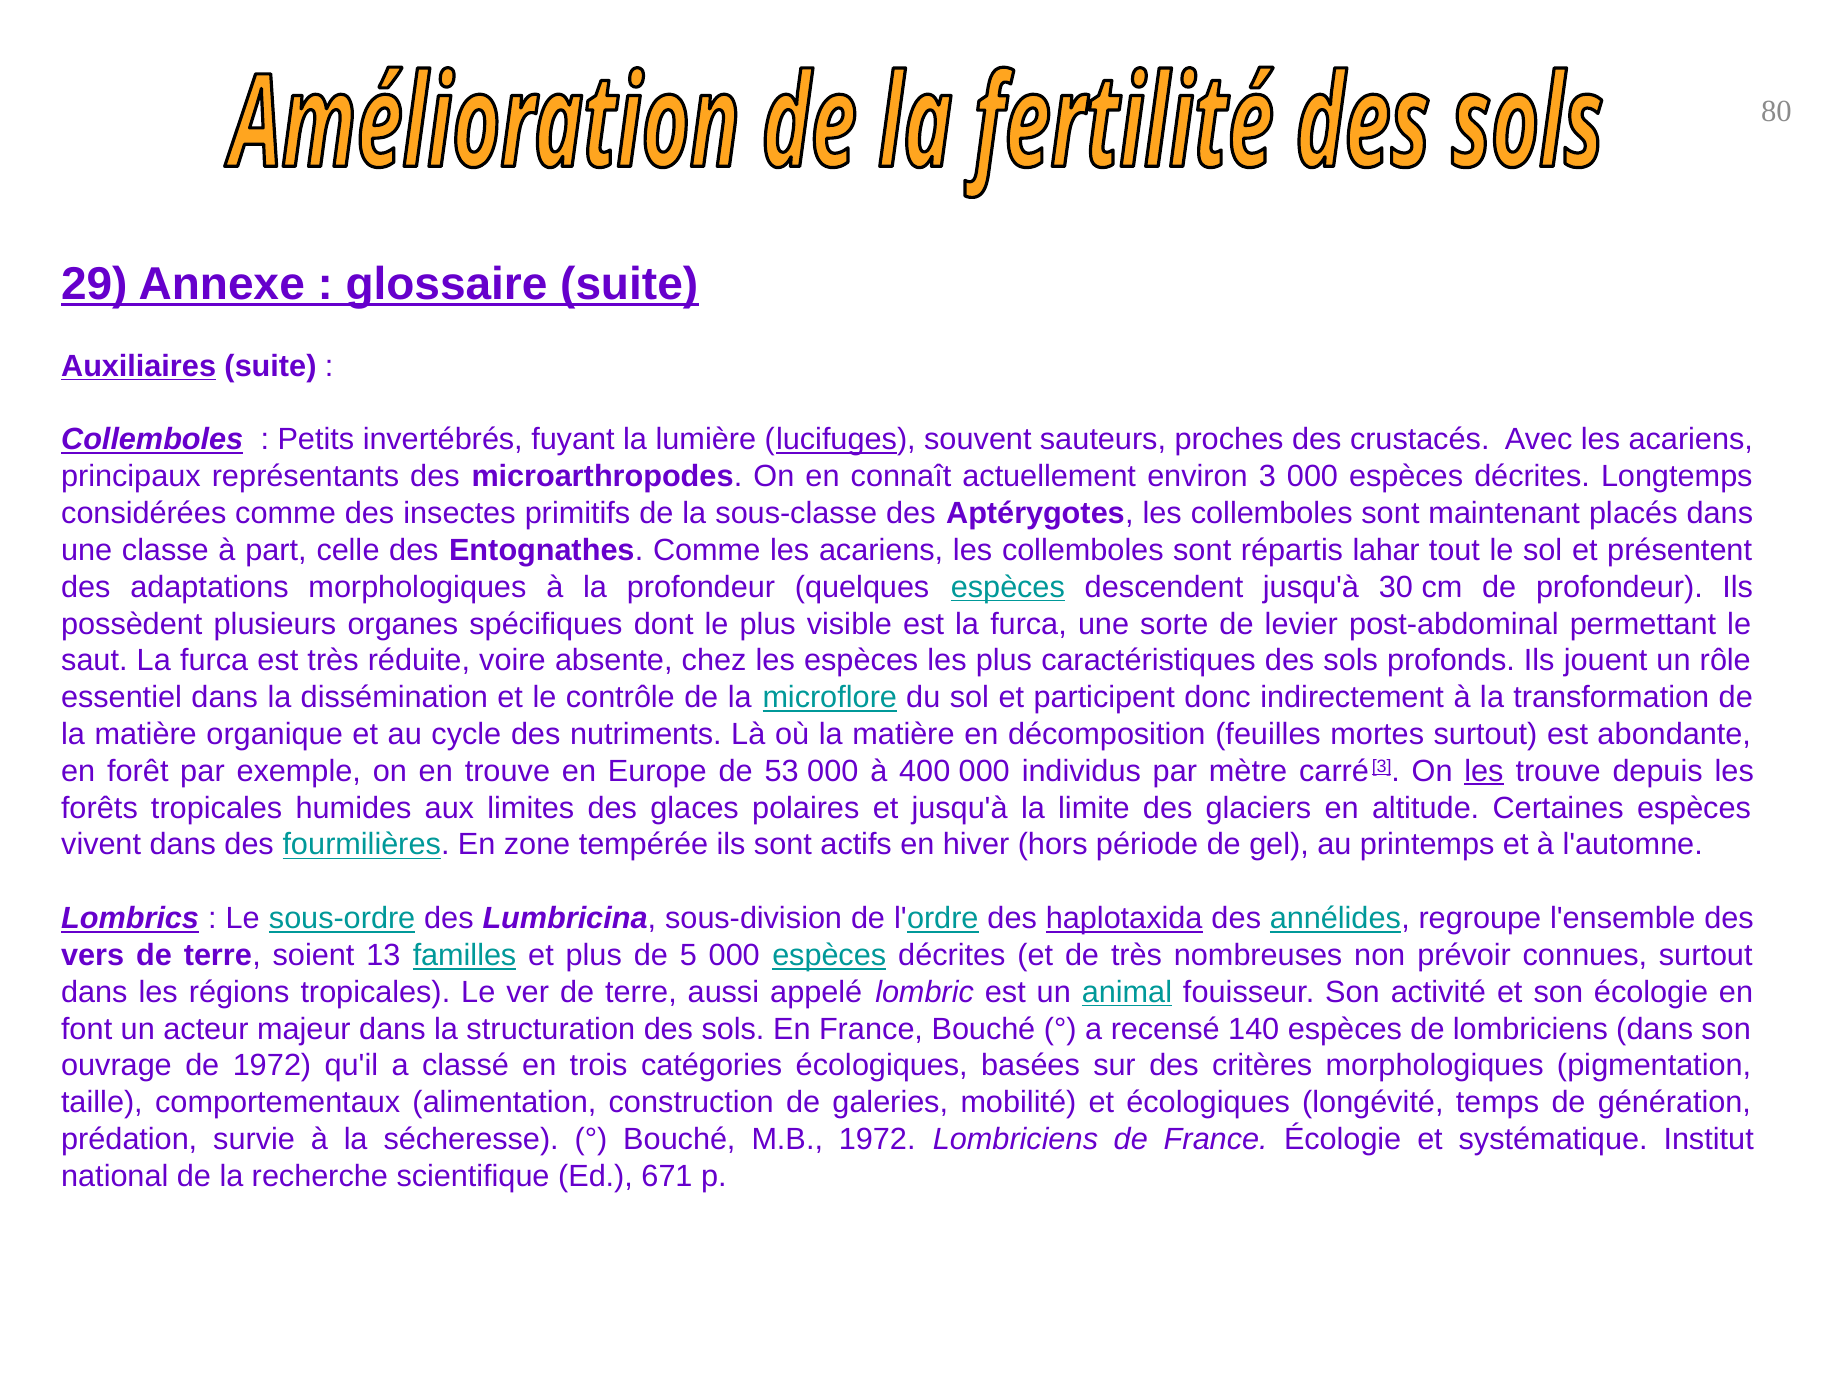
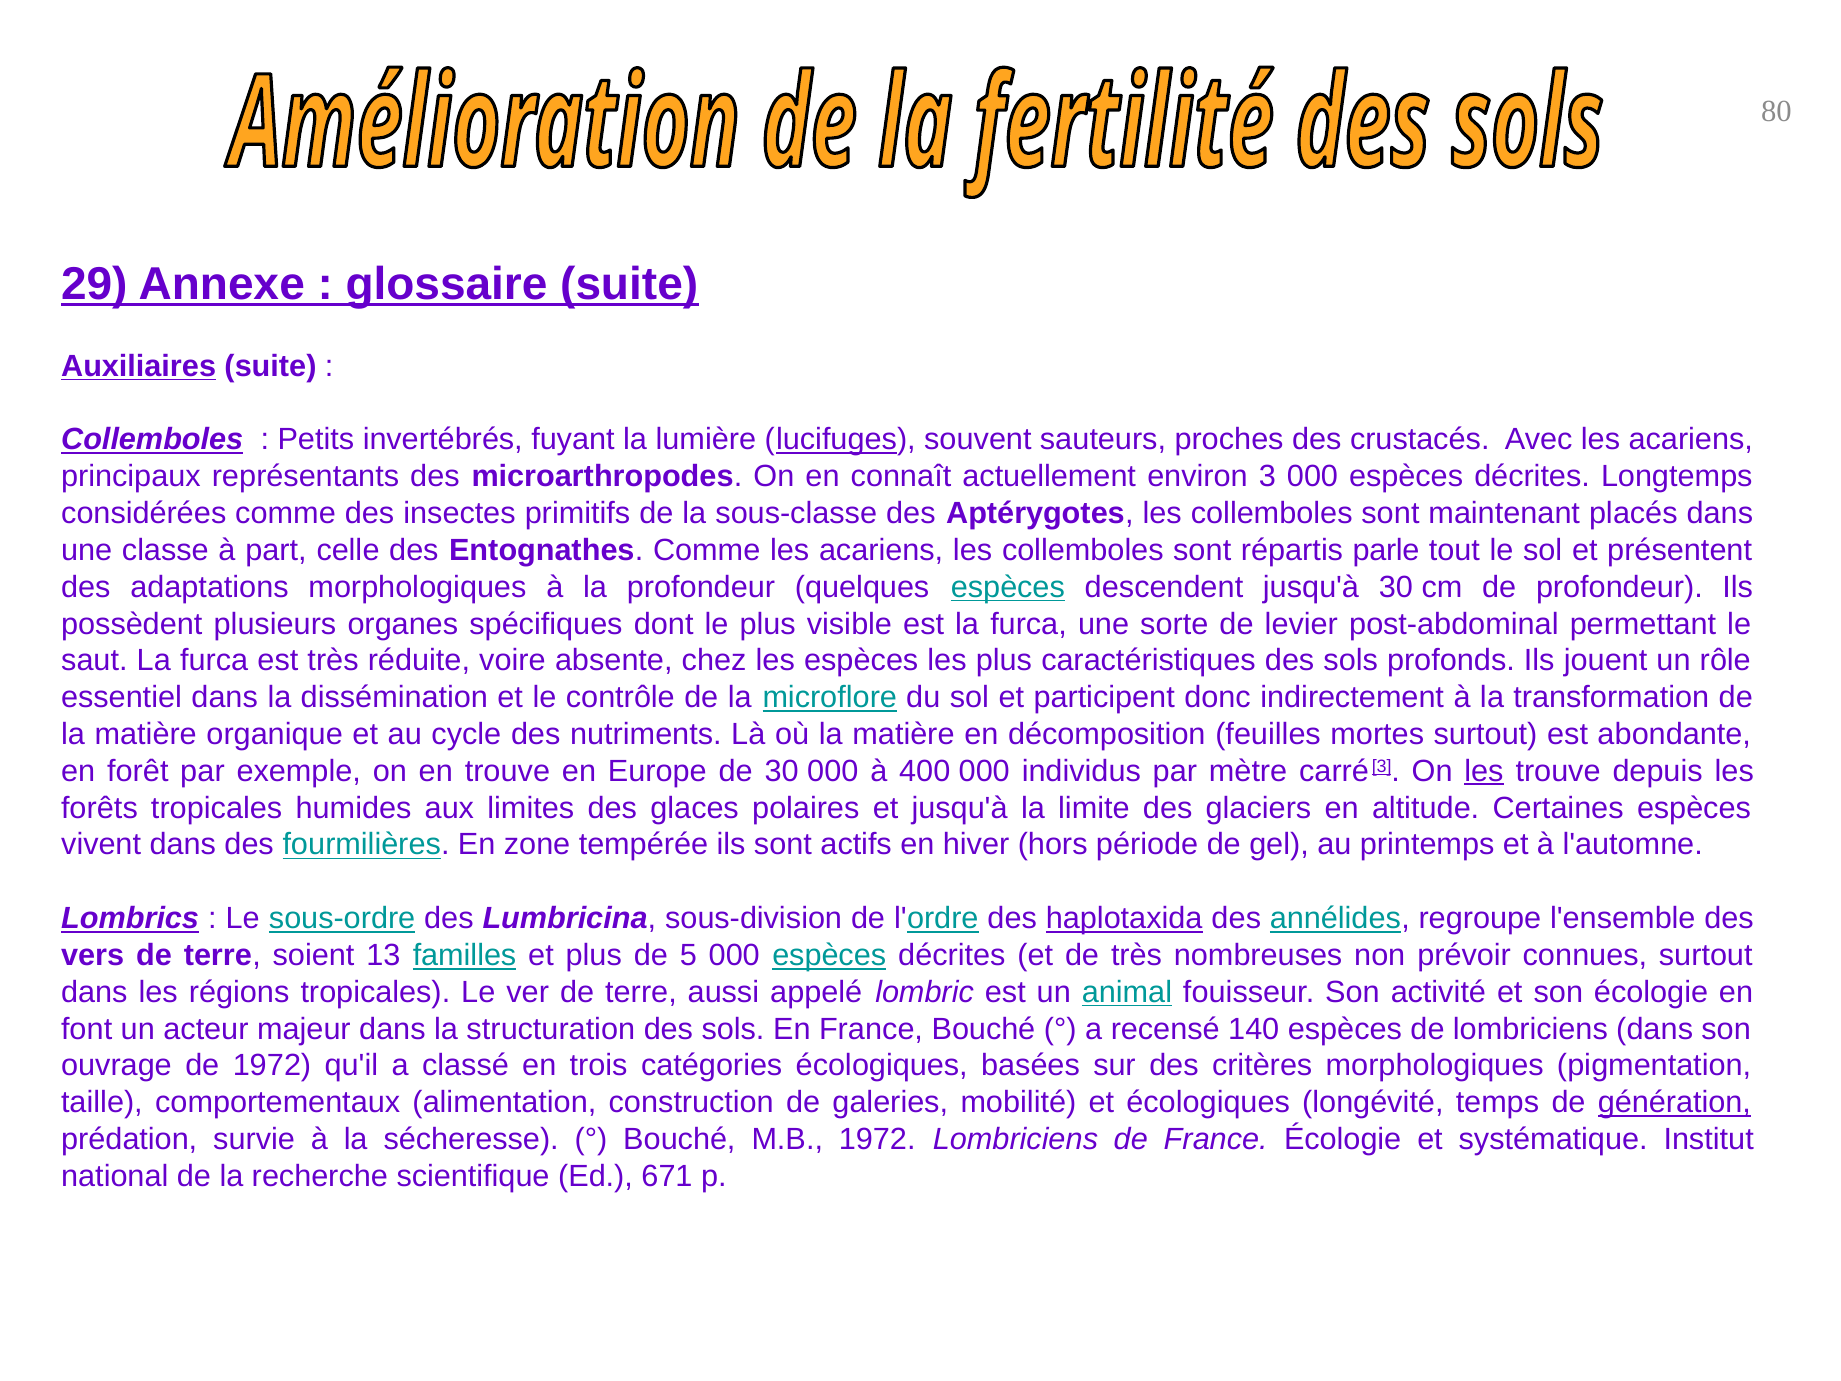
lahar: lahar -> parle
de 53: 53 -> 30
génération underline: none -> present
